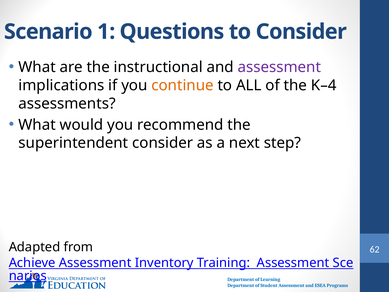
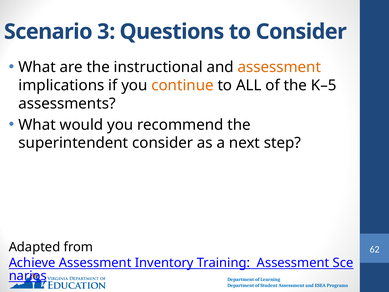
1: 1 -> 3
assessment at (279, 67) colour: purple -> orange
K–4: K–4 -> K–5
